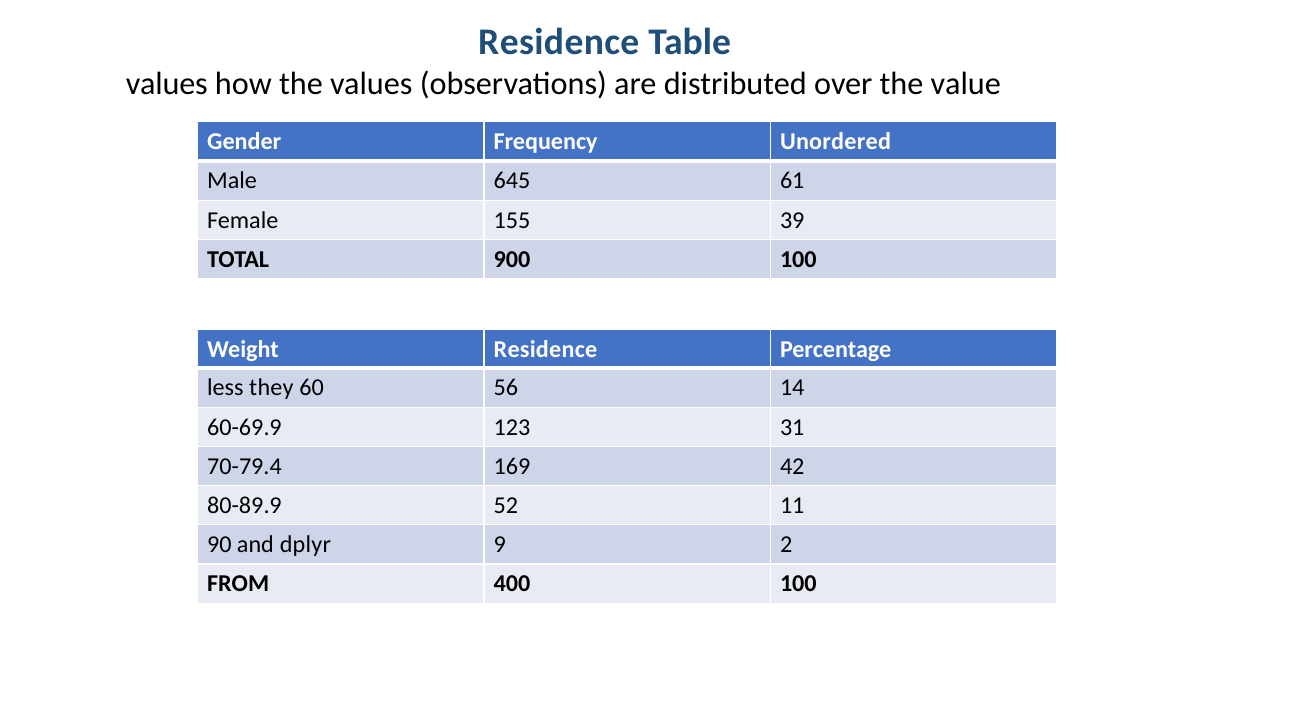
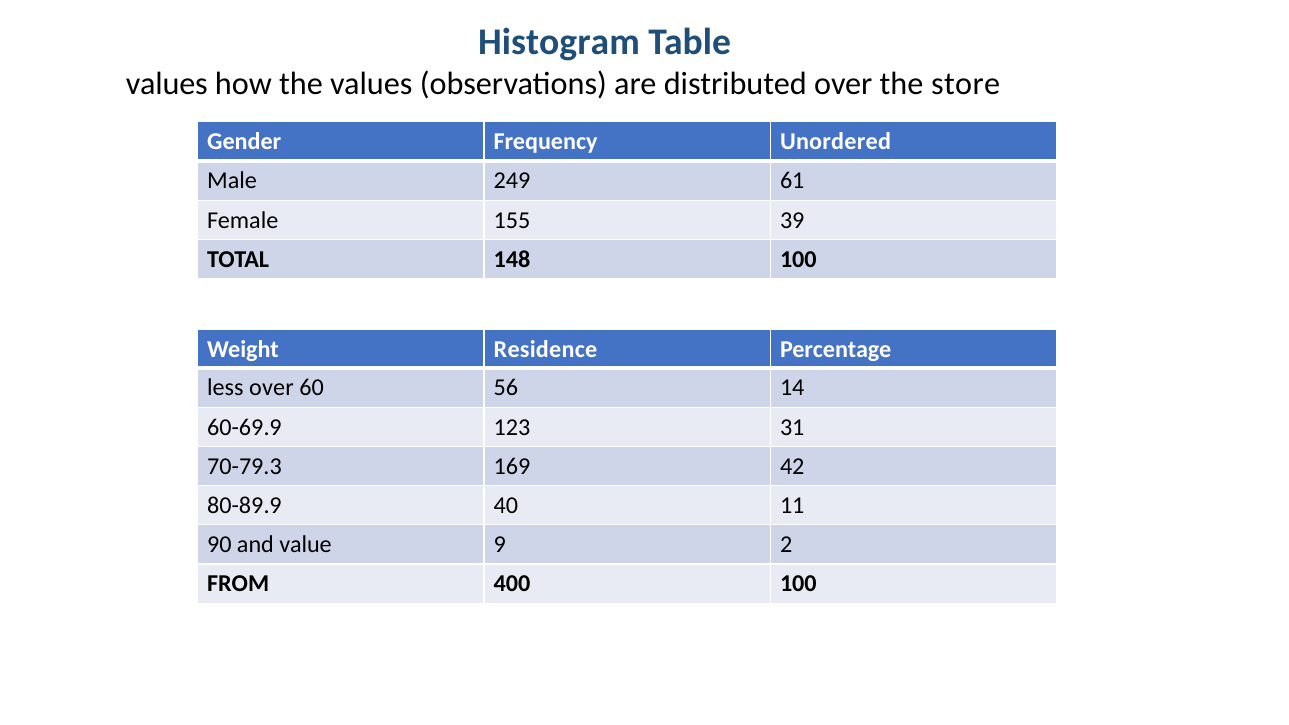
Residence at (559, 42): Residence -> Histogram
value: value -> store
645: 645 -> 249
900: 900 -> 148
less they: they -> over
70-79.4: 70-79.4 -> 70-79.3
52: 52 -> 40
dplyr: dplyr -> value
